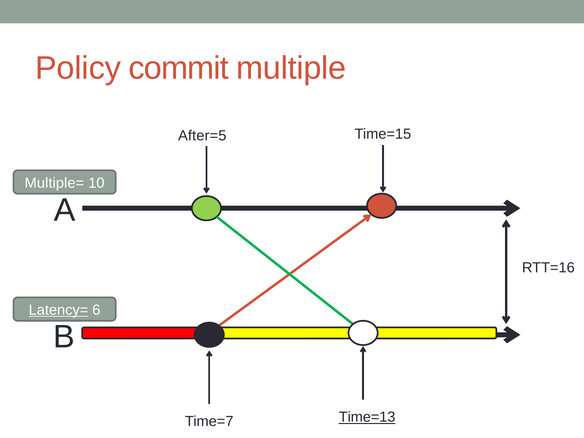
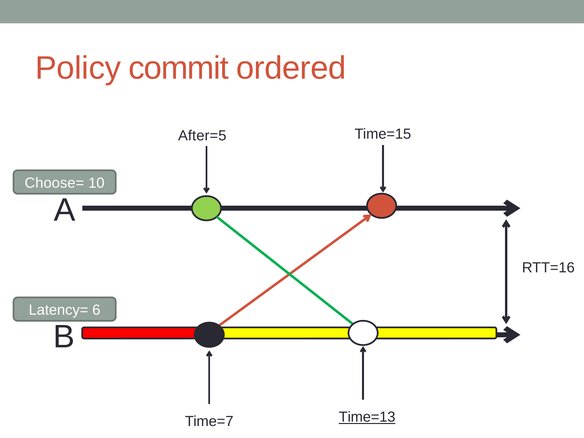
multiple: multiple -> ordered
Multiple=: Multiple= -> Choose=
Latency= underline: present -> none
